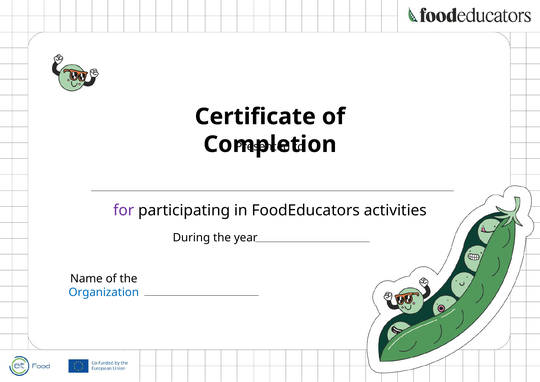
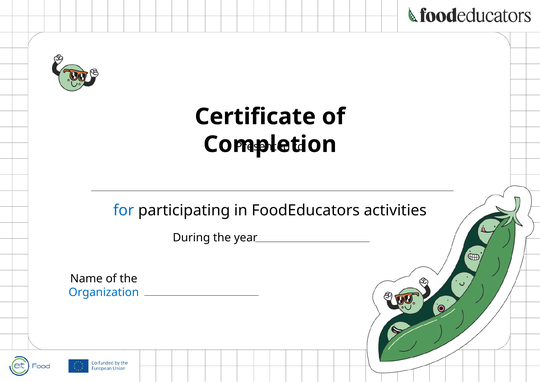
for colour: purple -> blue
